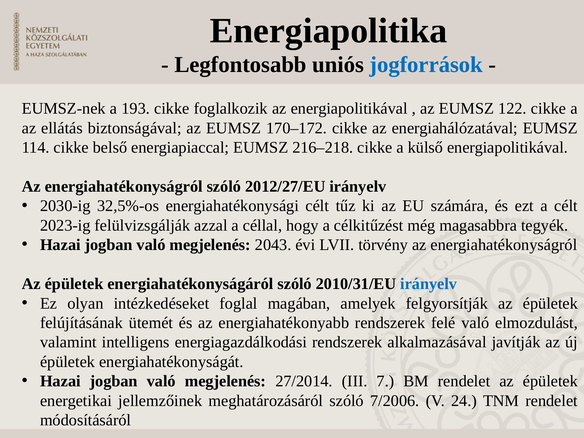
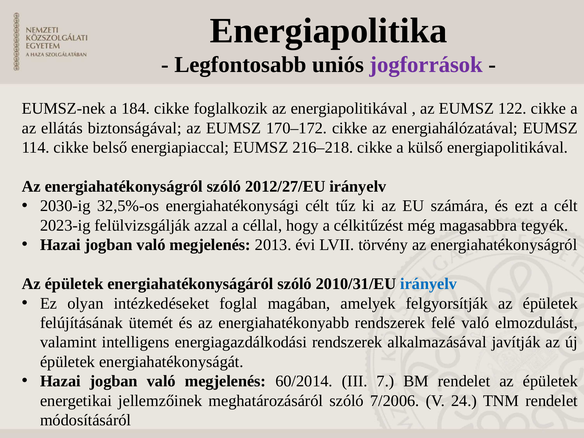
jogforrások colour: blue -> purple
193: 193 -> 184
2043: 2043 -> 2013
27/2014: 27/2014 -> 60/2014
